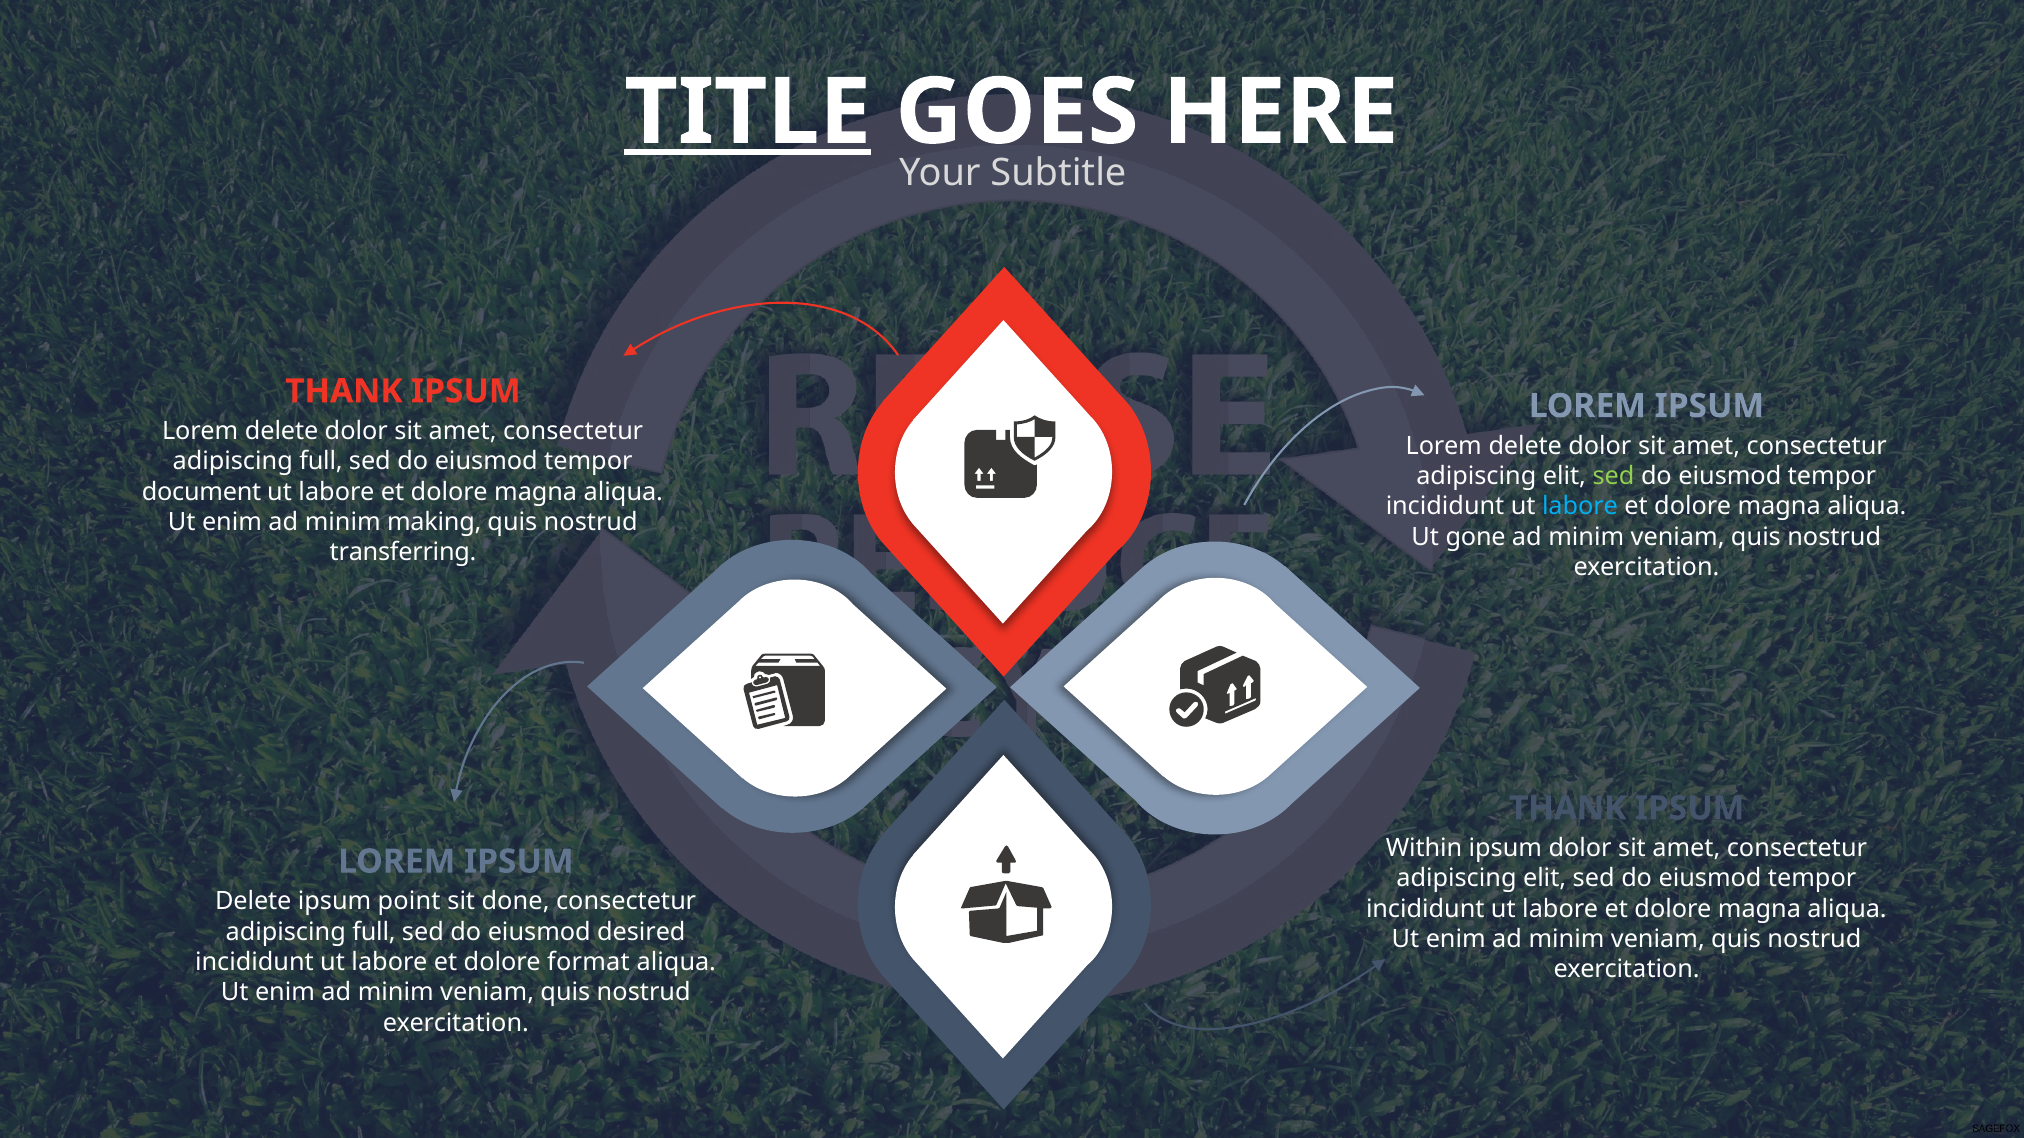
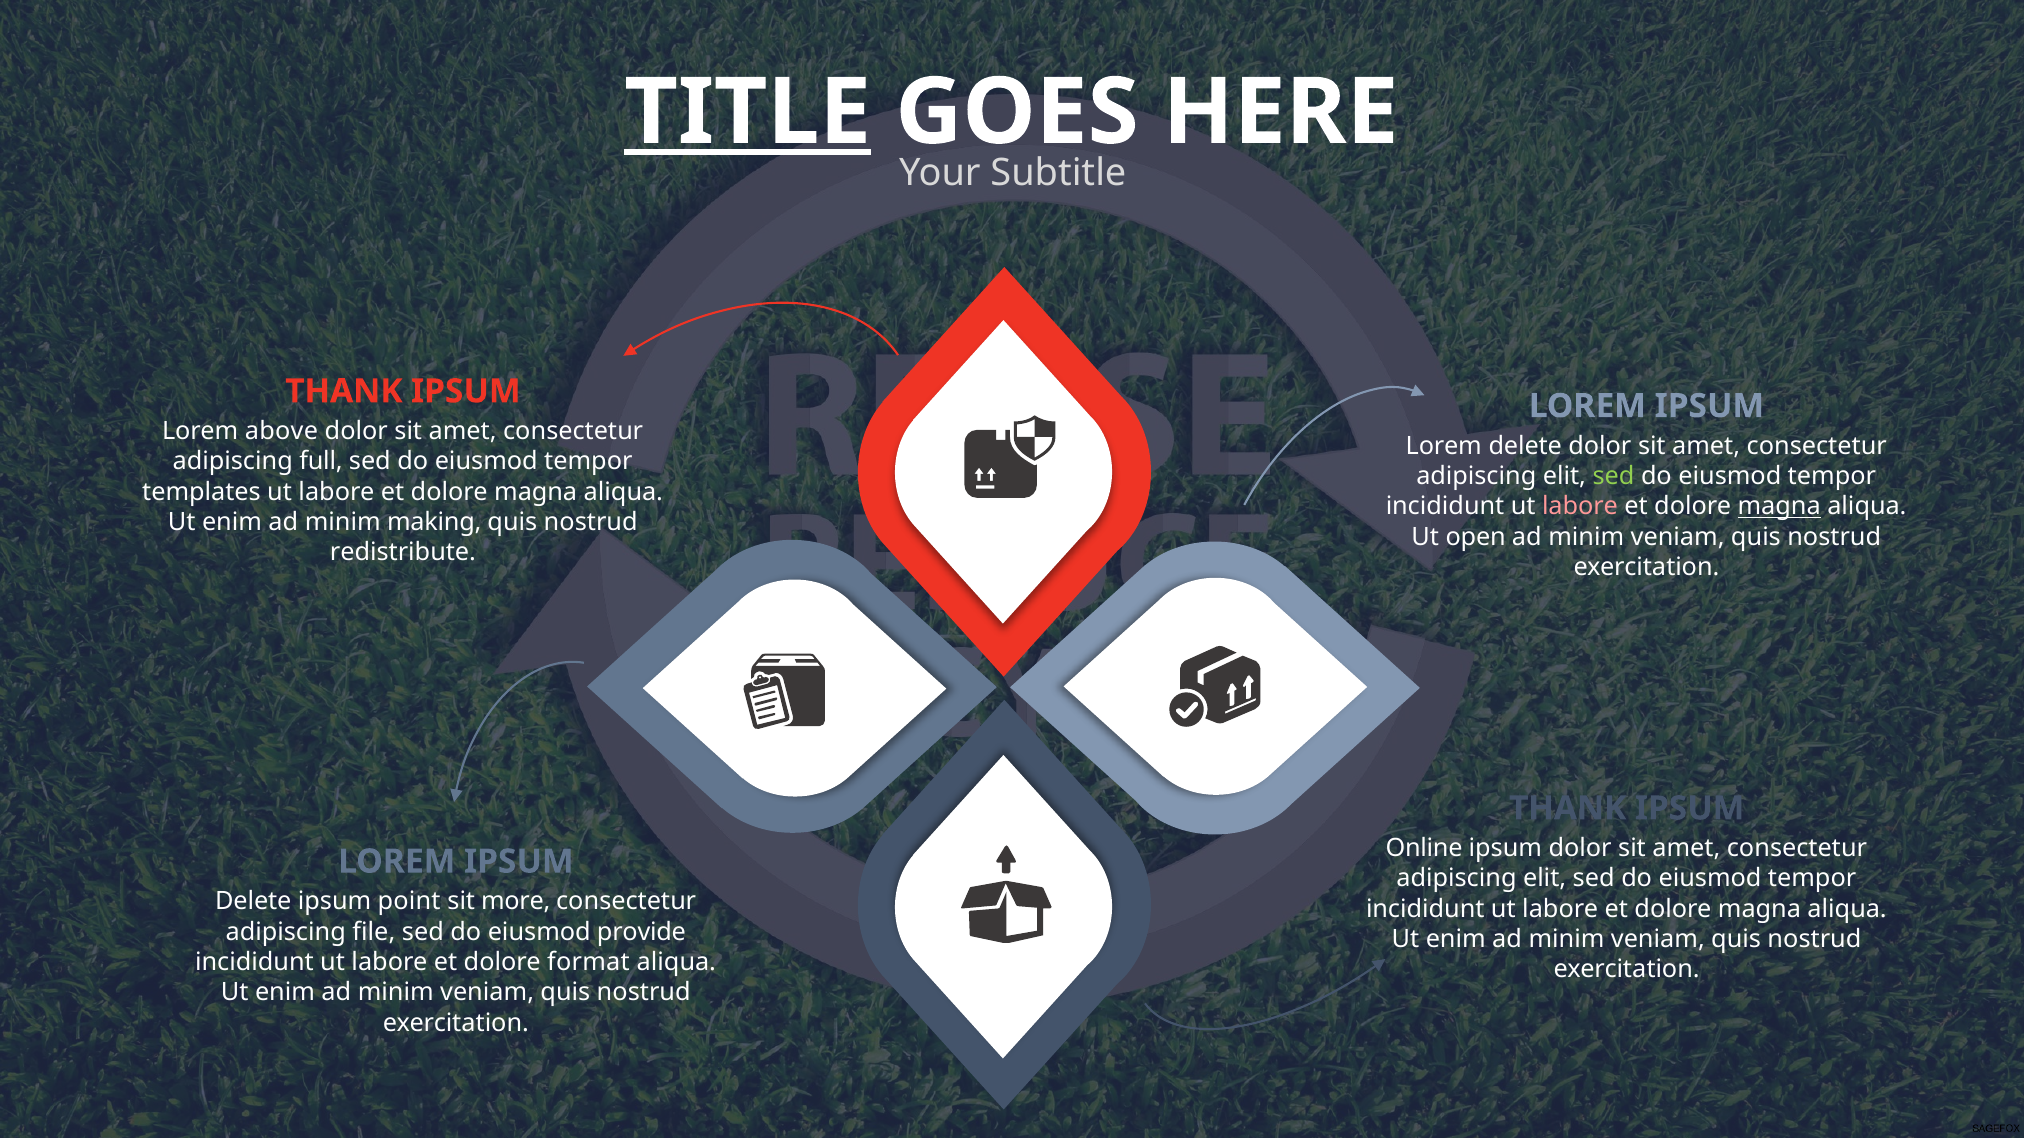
delete at (282, 431): delete -> above
document: document -> templates
labore at (1580, 507) colour: light blue -> pink
magna at (1779, 507) underline: none -> present
gone: gone -> open
transferring: transferring -> redistribute
Within: Within -> Online
done: done -> more
full at (374, 932): full -> file
desired: desired -> provide
